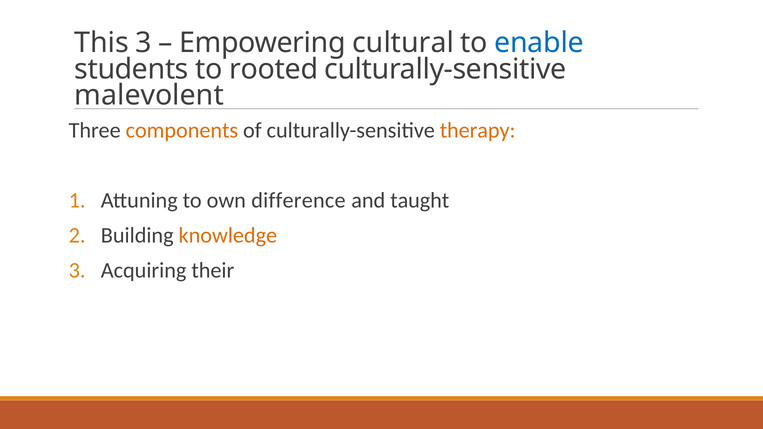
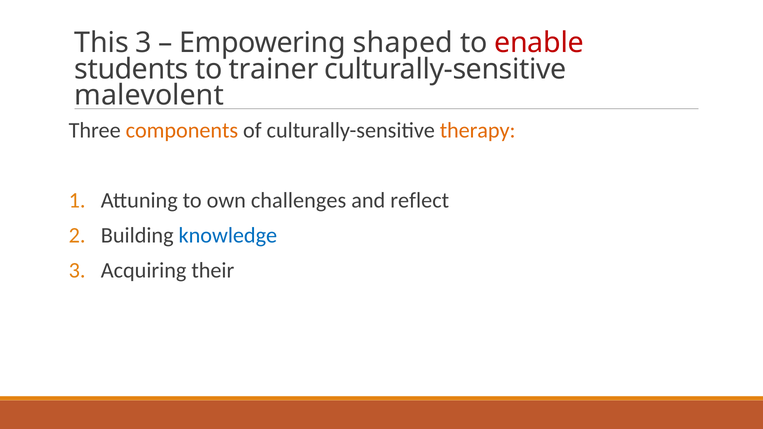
cultural: cultural -> shaped
enable colour: blue -> red
rooted: rooted -> trainer
difference: difference -> challenges
taught: taught -> reflect
knowledge colour: orange -> blue
